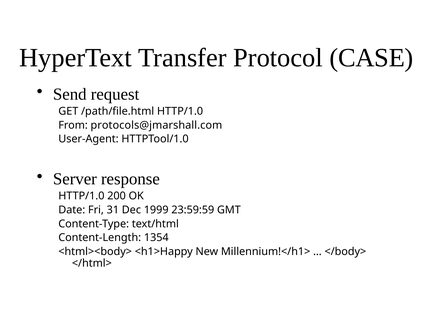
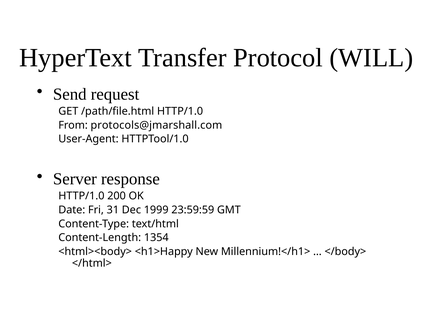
CASE: CASE -> WILL
